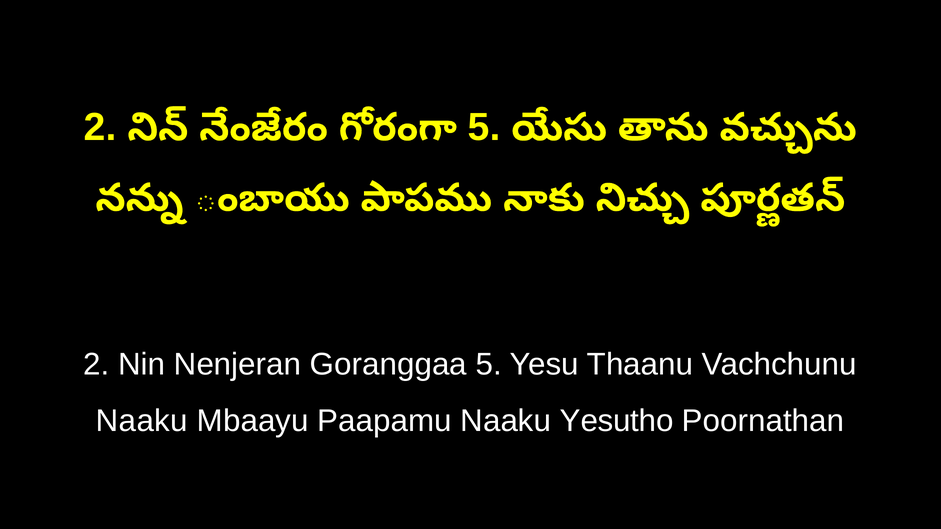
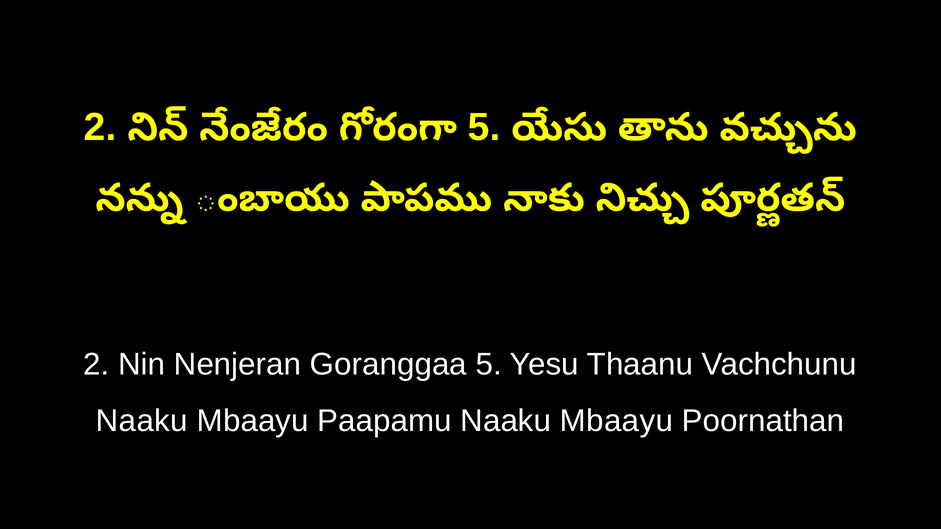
Paapamu Naaku Yesutho: Yesutho -> Mbaayu
